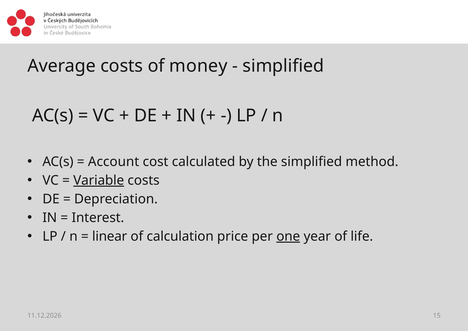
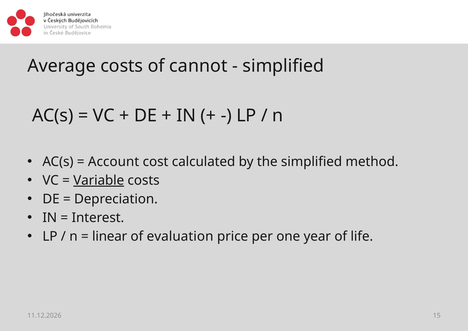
money: money -> cannot
calculation: calculation -> evaluation
one underline: present -> none
